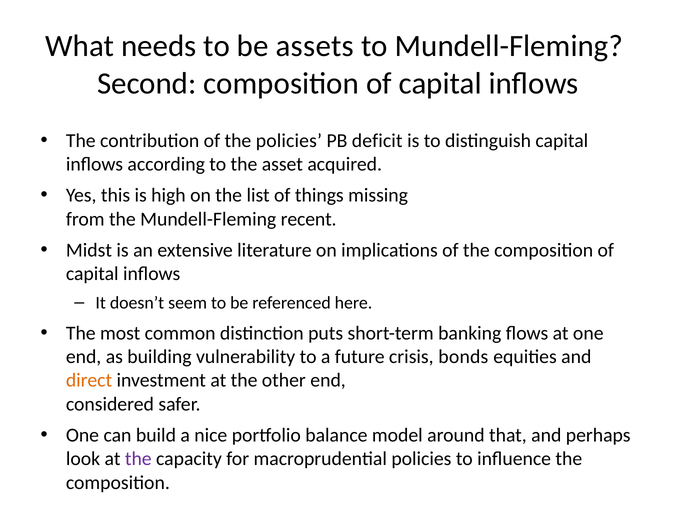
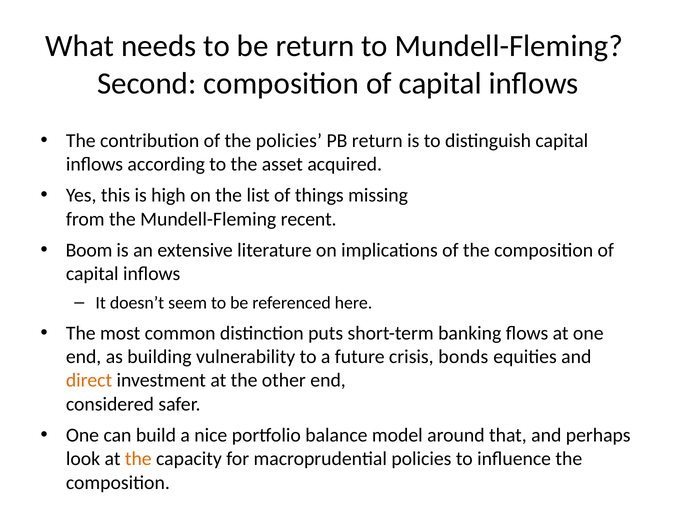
be assets: assets -> return
PB deficit: deficit -> return
Midst: Midst -> Boom
the at (138, 459) colour: purple -> orange
